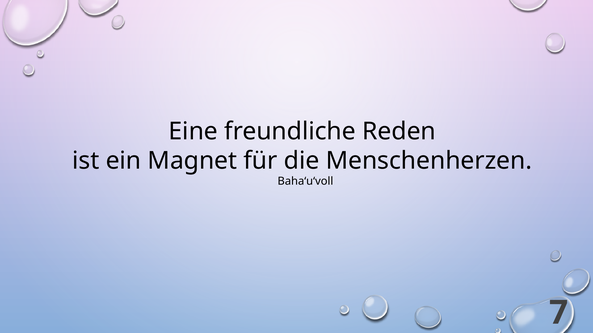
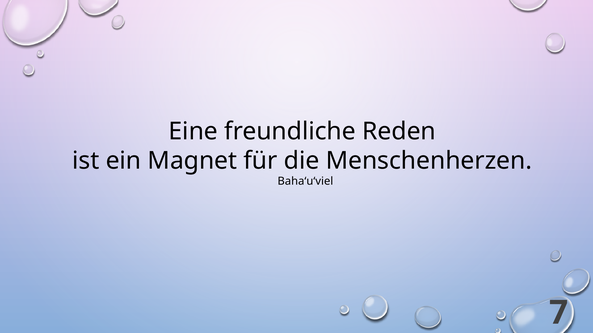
Baha‘u‘voll: Baha‘u‘voll -> Baha‘u‘viel
